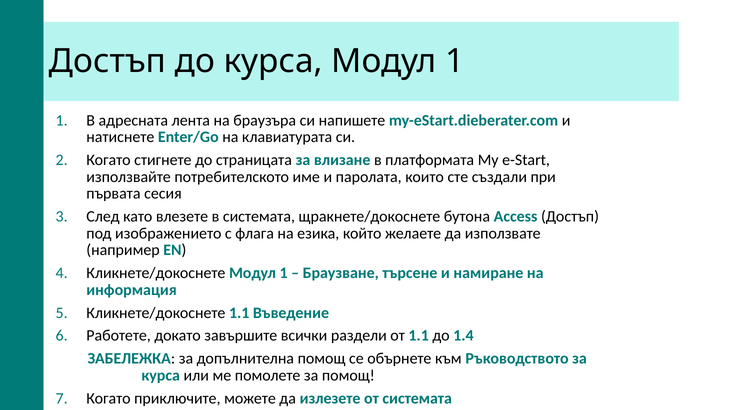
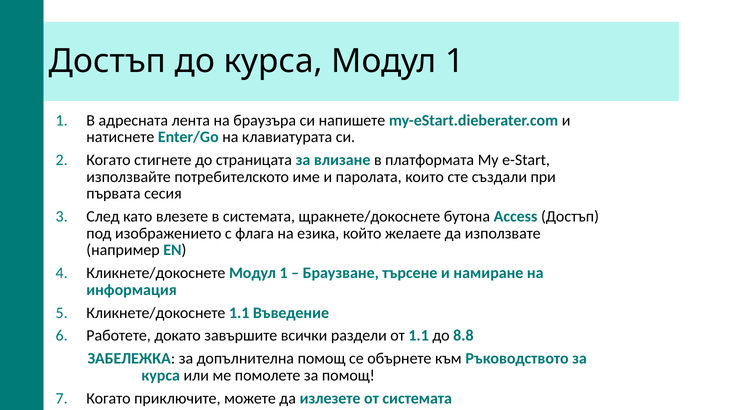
1.4: 1.4 -> 8.8
